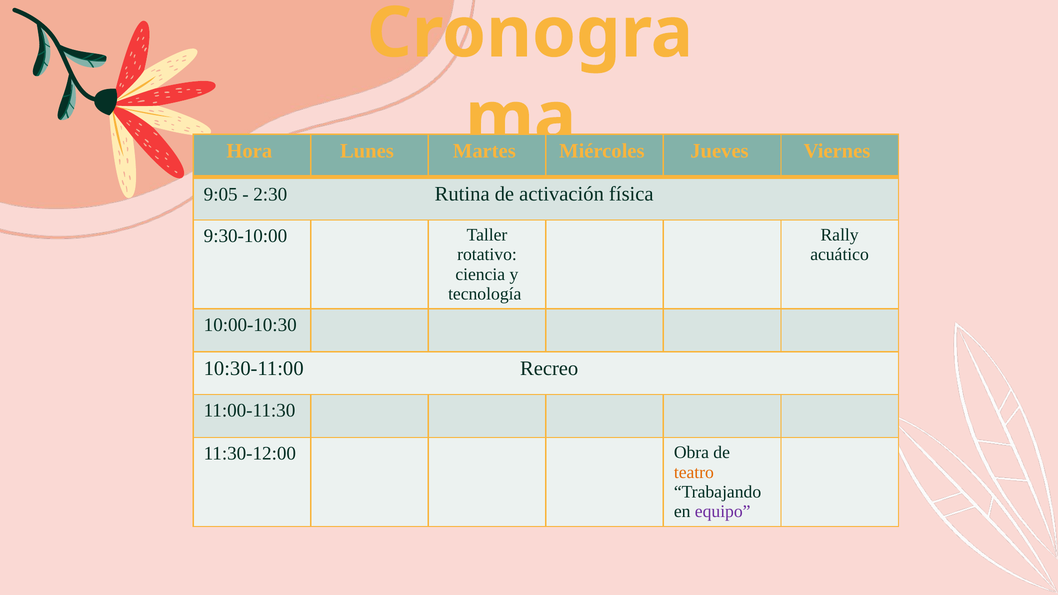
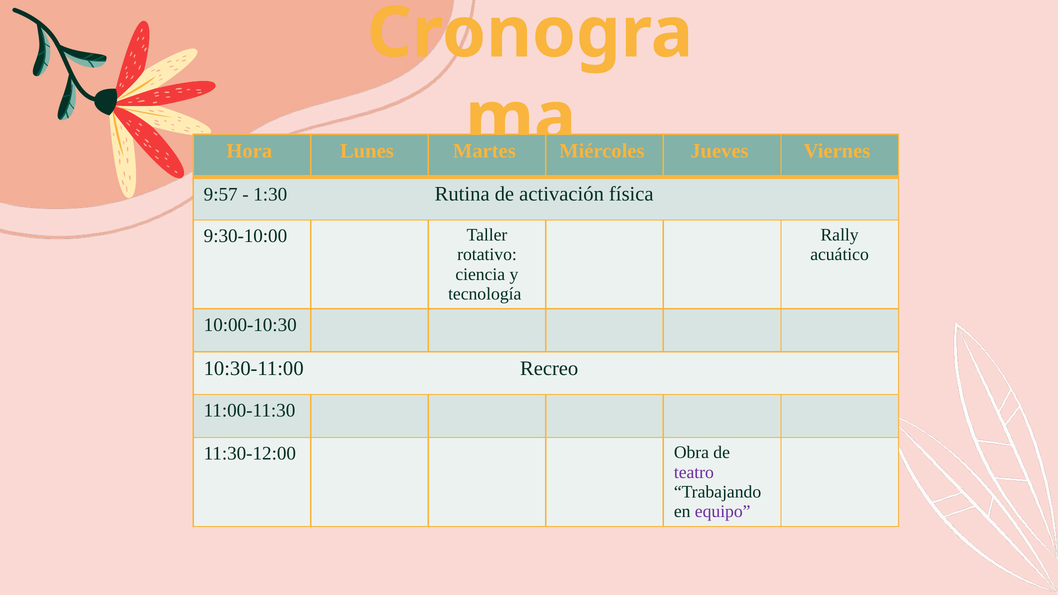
9:05: 9:05 -> 9:57
2:30: 2:30 -> 1:30
teatro colour: orange -> purple
